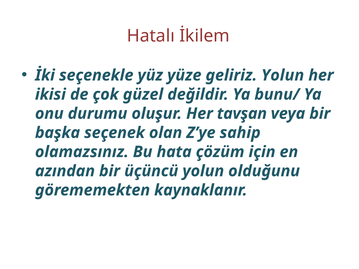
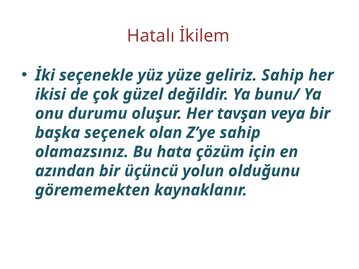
geliriz Yolun: Yolun -> Sahip
